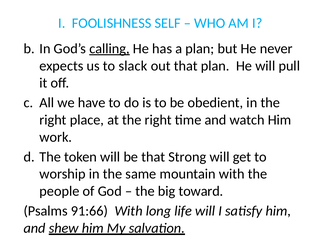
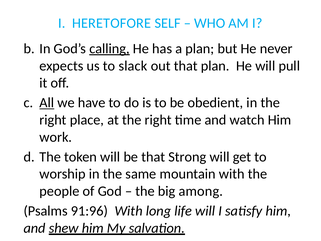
FOOLISHNESS: FOOLISHNESS -> HERETOFORE
All underline: none -> present
toward: toward -> among
91:66: 91:66 -> 91:96
